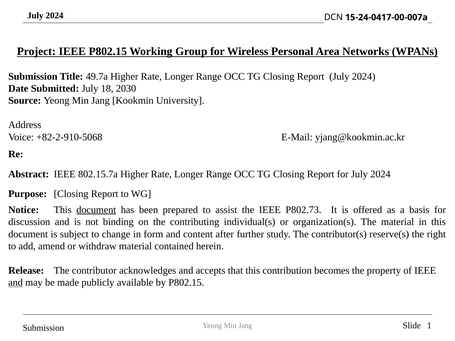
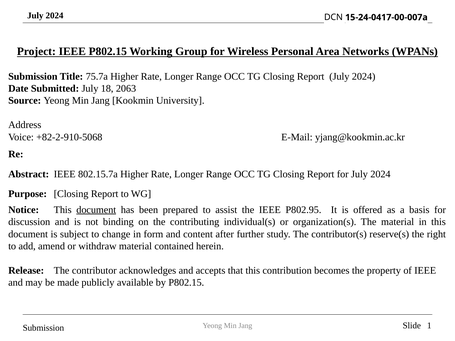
49.7a: 49.7a -> 75.7a
2030: 2030 -> 2063
P802.73: P802.73 -> P802.95
and at (16, 283) underline: present -> none
